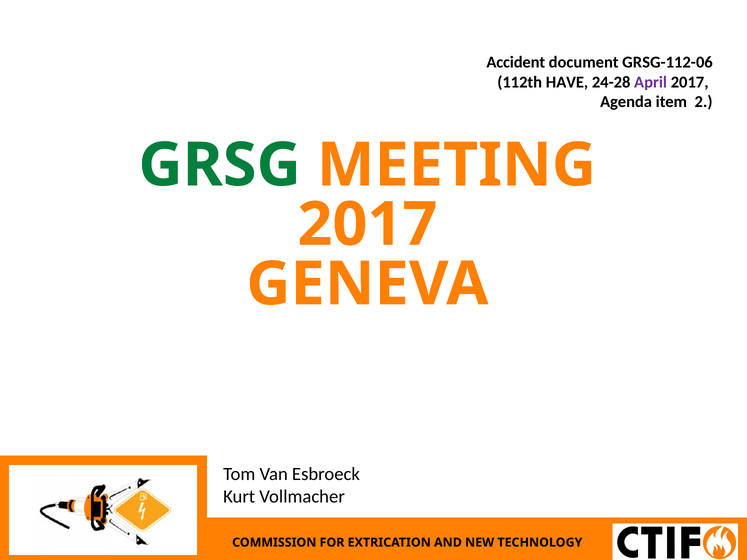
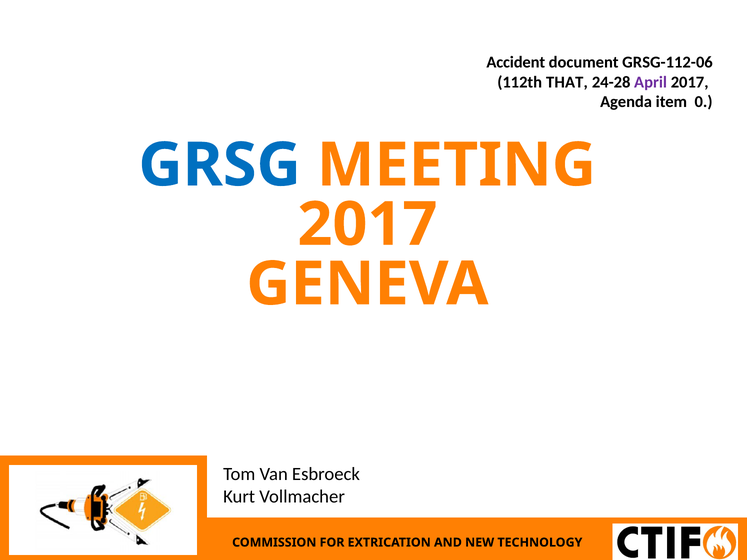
HAVE: HAVE -> THAT
2: 2 -> 0
GRSG colour: green -> blue
